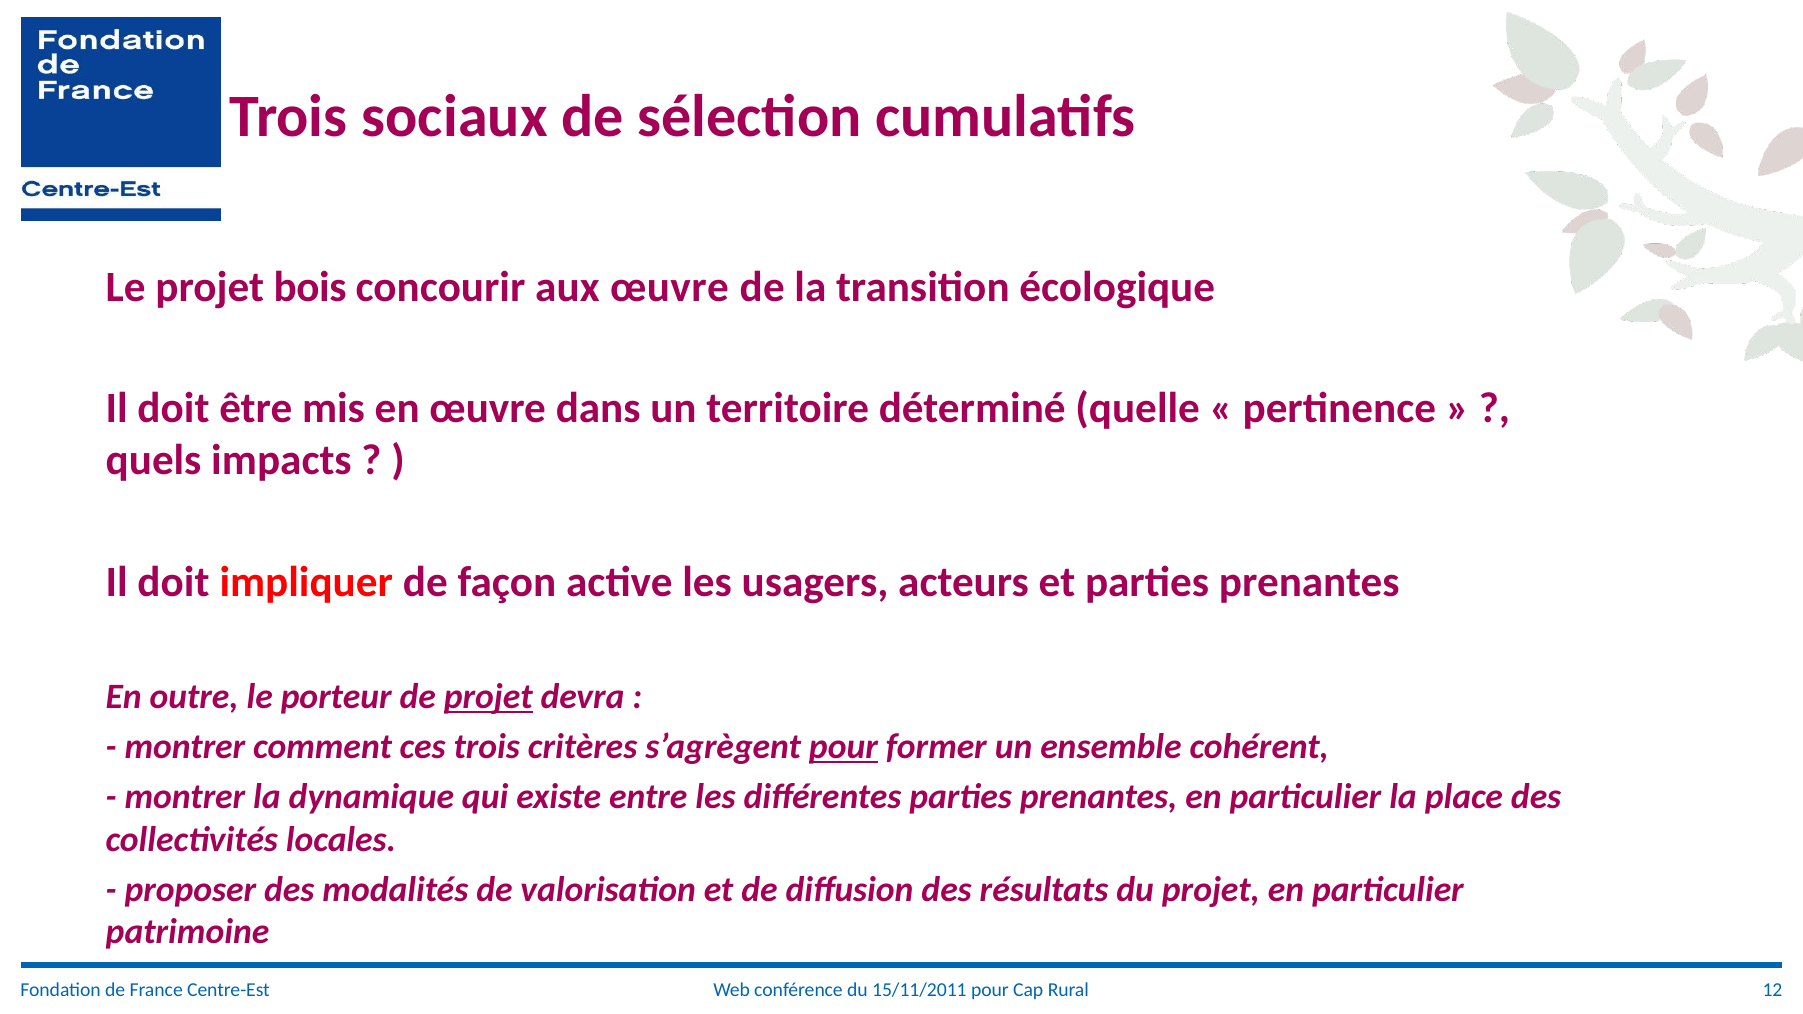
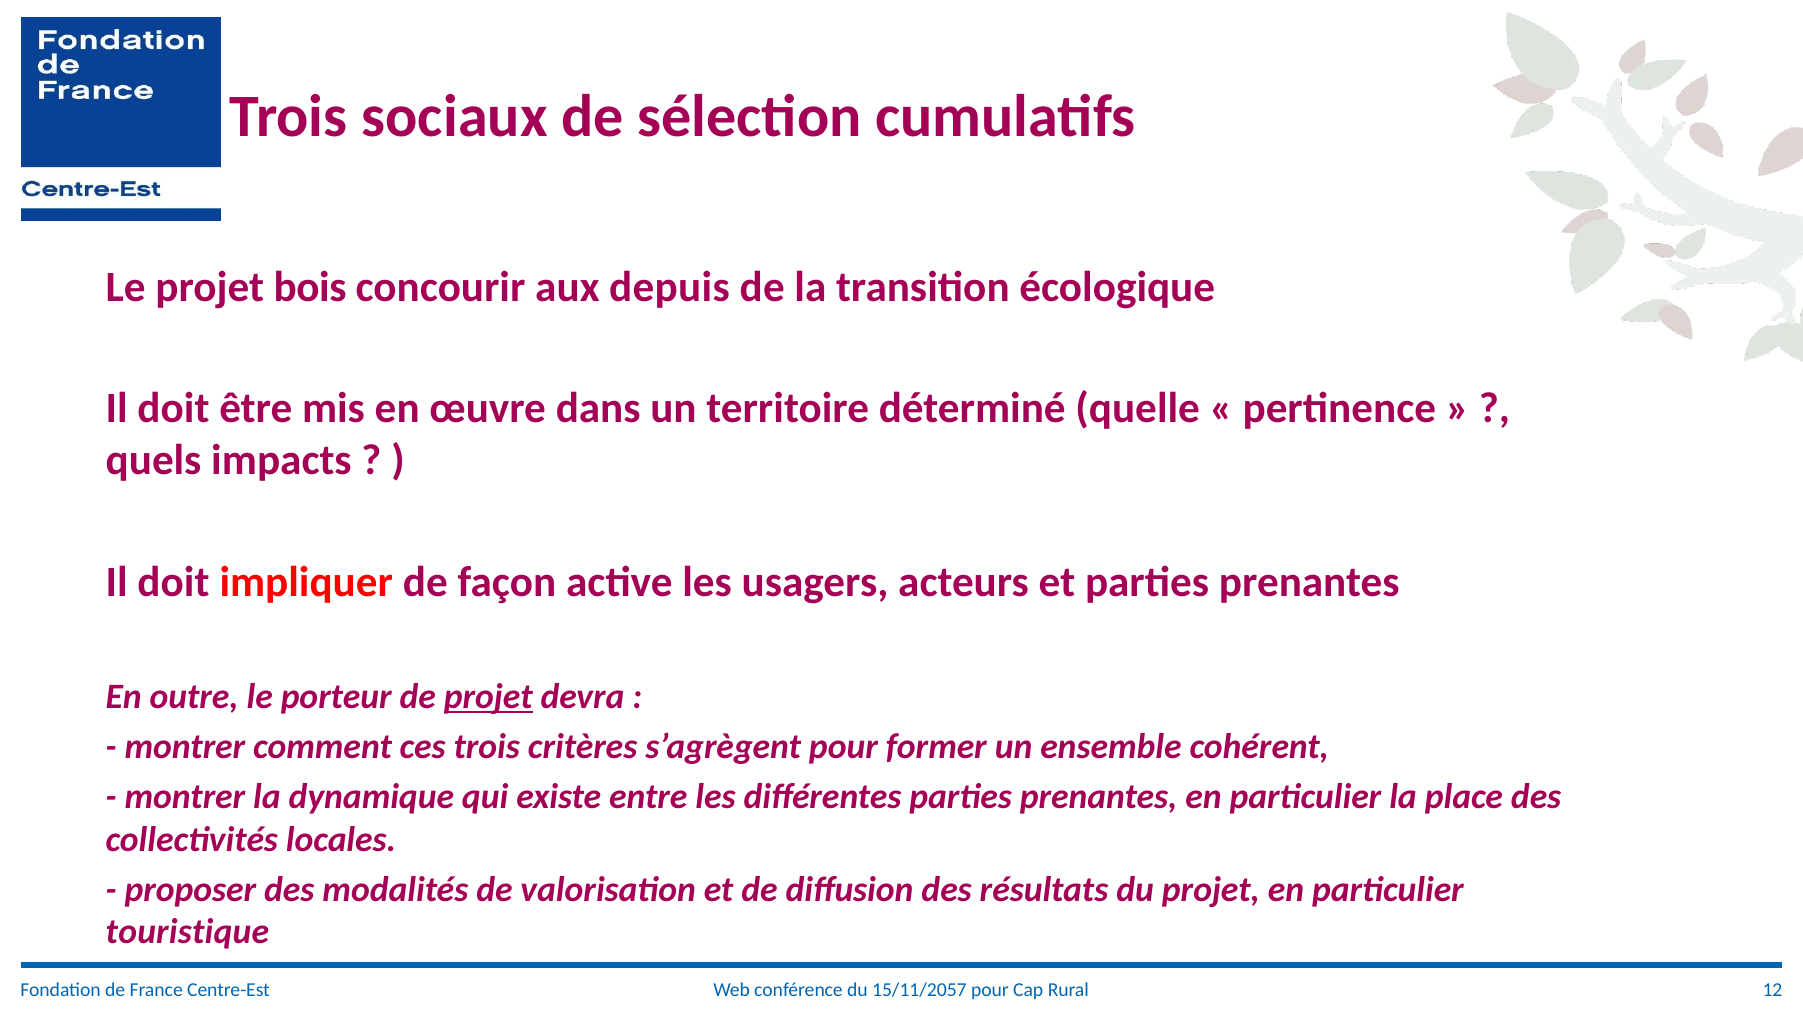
aux œuvre: œuvre -> depuis
pour at (843, 747) underline: present -> none
patrimoine: patrimoine -> touristique
15/11/2011: 15/11/2011 -> 15/11/2057
